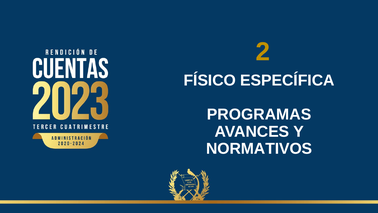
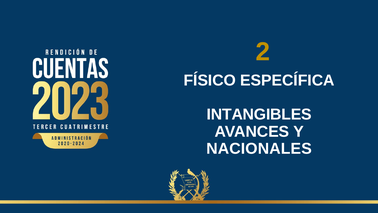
PROGRAMAS: PROGRAMAS -> INTANGIBLES
NORMATIVOS: NORMATIVOS -> NACIONALES
